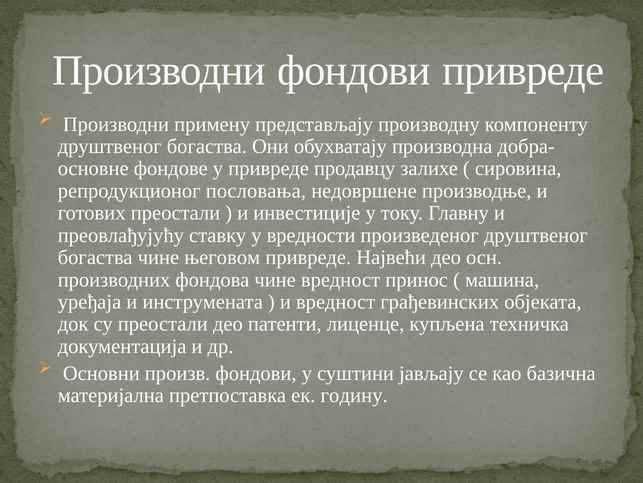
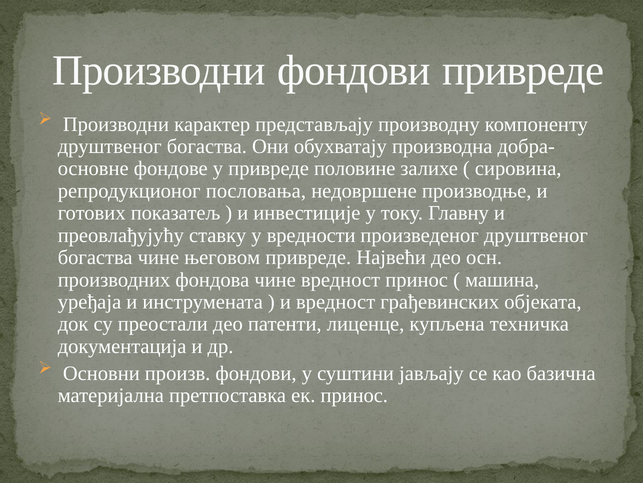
примену: примену -> карактер
продавцу: продавцу -> половине
готових преостали: преостали -> показатељ
ек годину: годину -> принос
